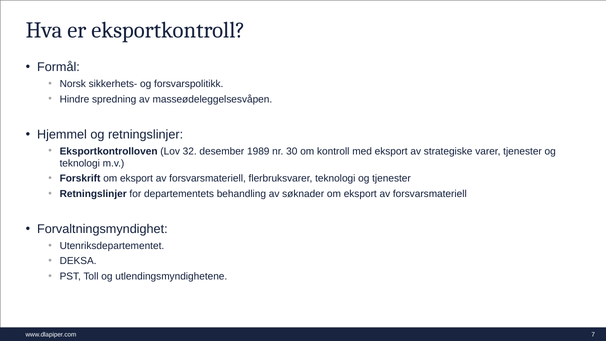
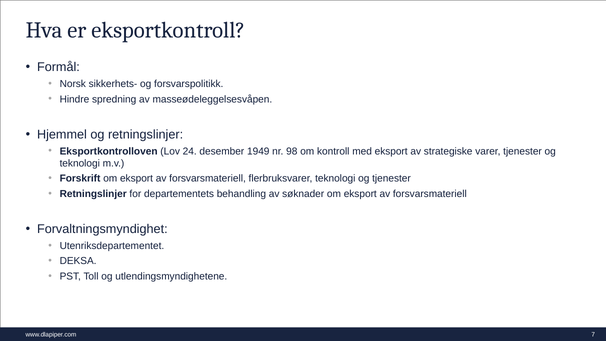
32: 32 -> 24
1989: 1989 -> 1949
30: 30 -> 98
